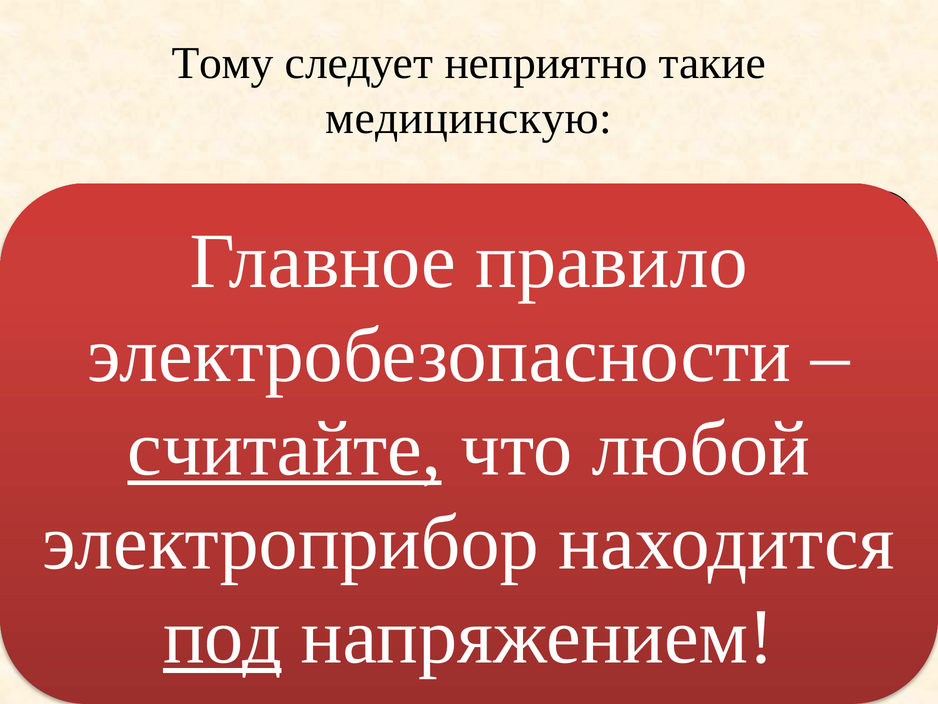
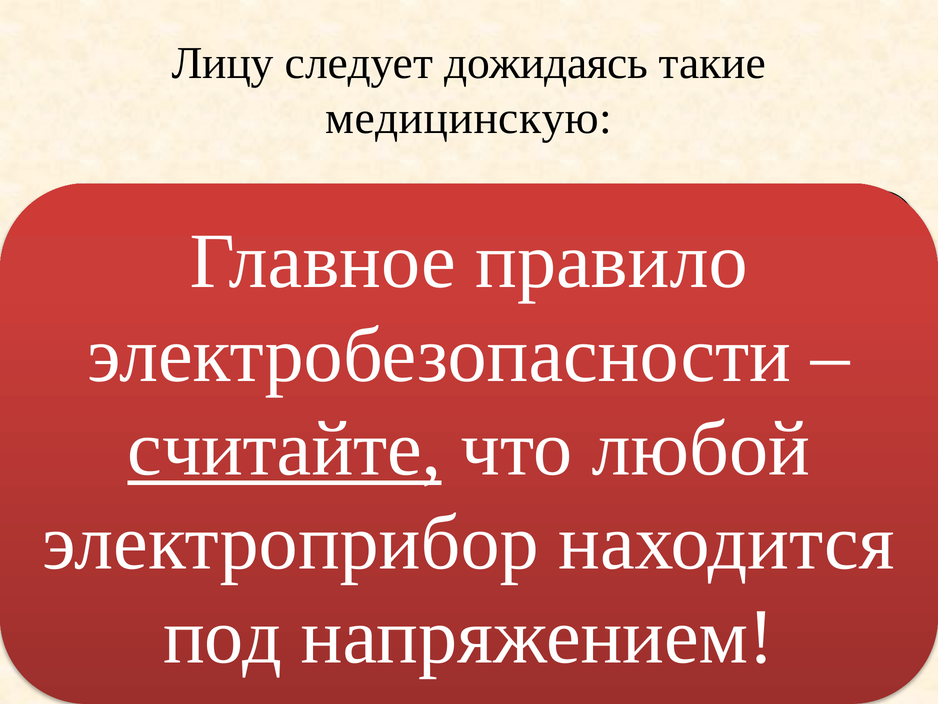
Тому: Тому -> Лицу
неприятно: неприятно -> дожидаясь
под underline: present -> none
